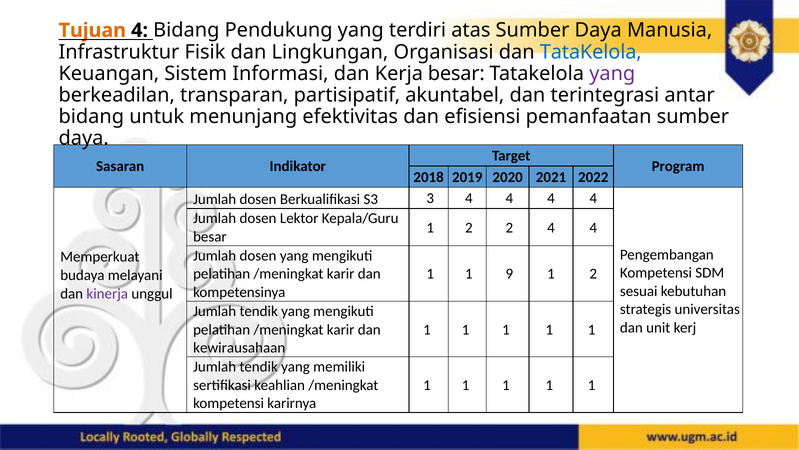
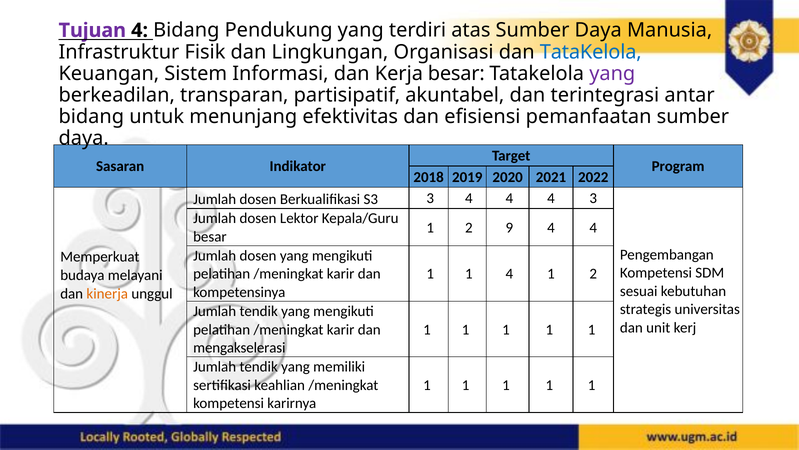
Tujuan colour: orange -> purple
4 4 4 4: 4 -> 3
2 2: 2 -> 9
1 9: 9 -> 4
kinerja colour: purple -> orange
kewirausahaan: kewirausahaan -> mengakselerasi
